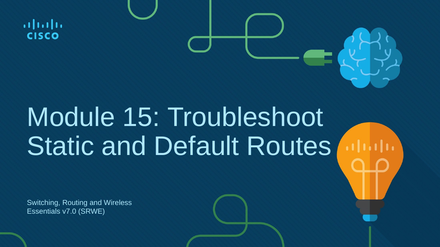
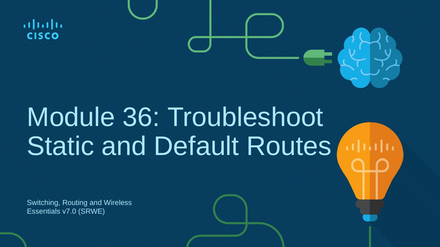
15: 15 -> 36
